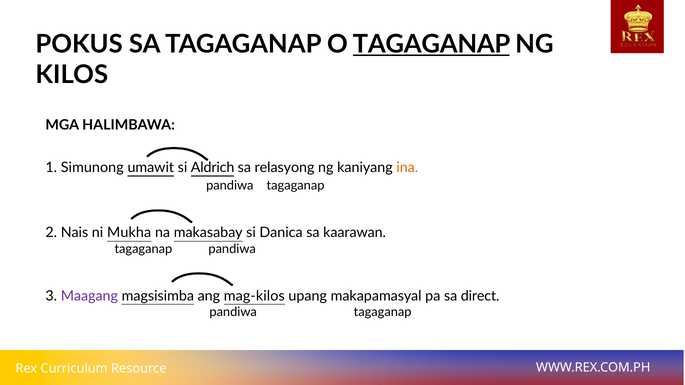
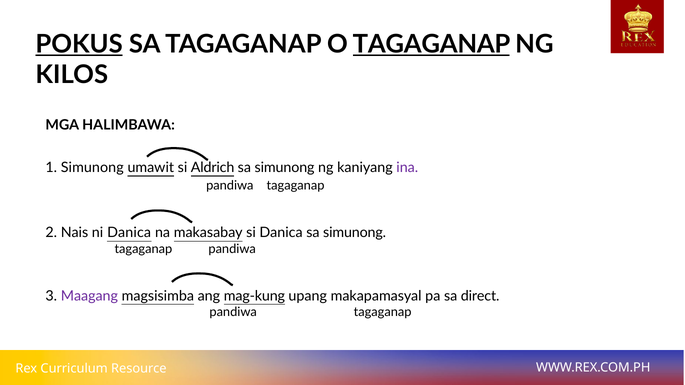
POKUS underline: none -> present
relasyong at (285, 168): relasyong -> simunong
ina colour: orange -> purple
ni Mukha: Mukha -> Danica
Danica sa kaarawan: kaarawan -> simunong
mag-kilos: mag-kilos -> mag-kung
